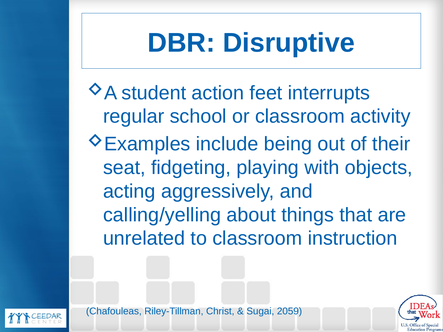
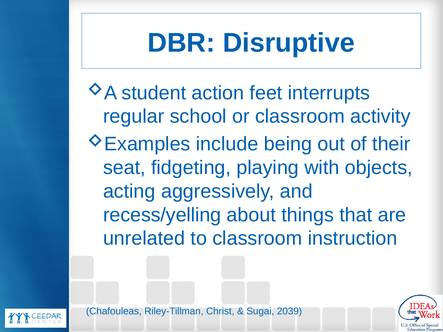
calling/yelling: calling/yelling -> recess/yelling
2059: 2059 -> 2039
